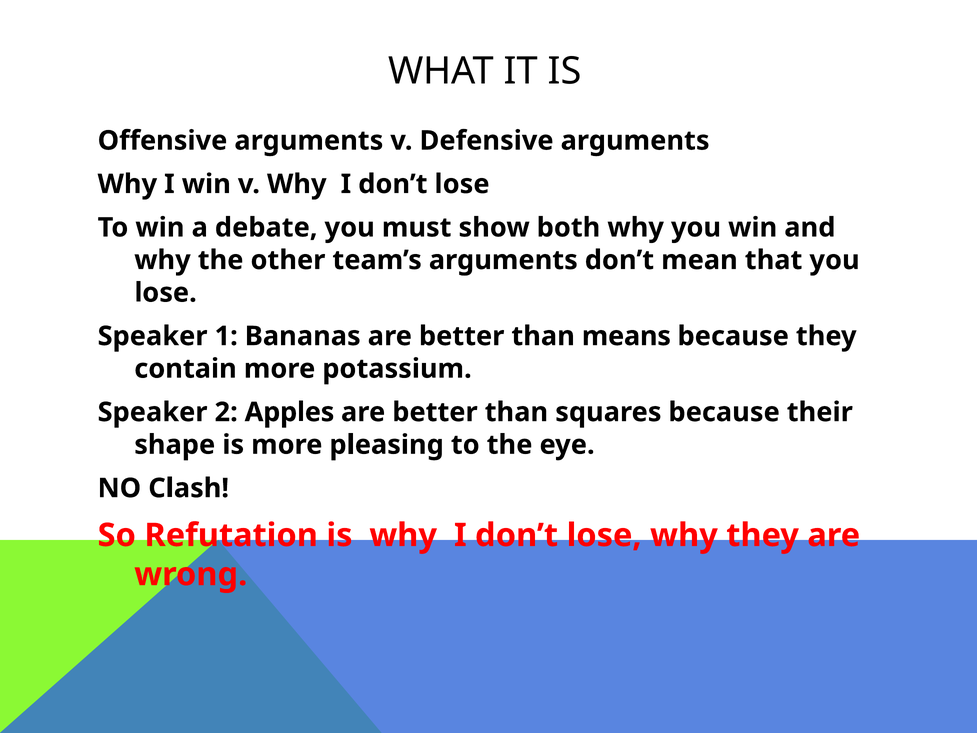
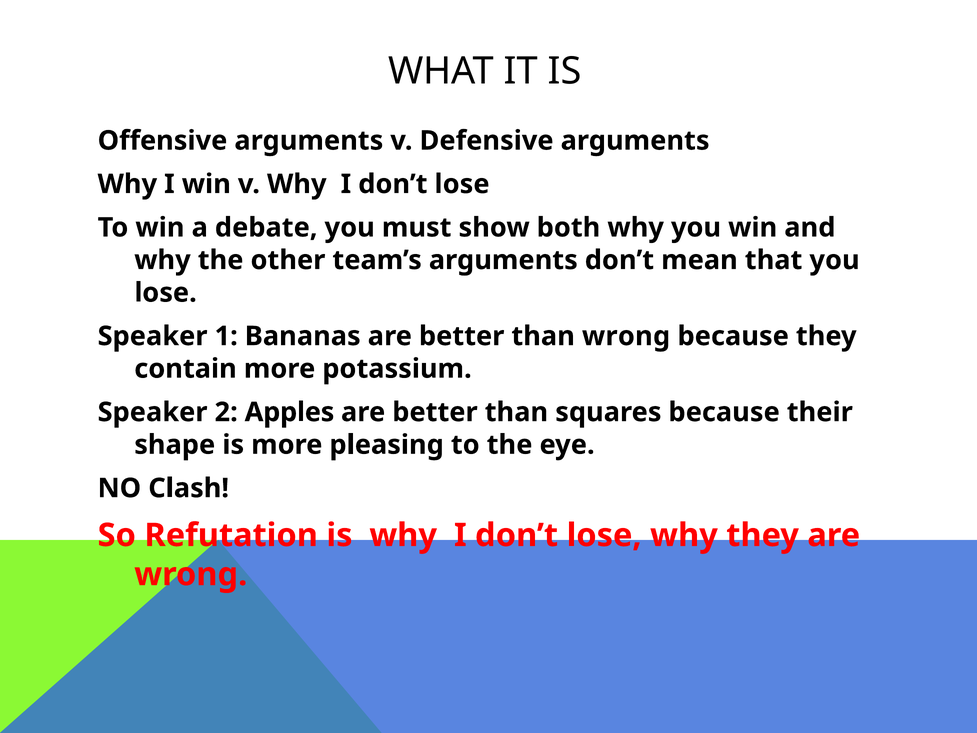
than means: means -> wrong
